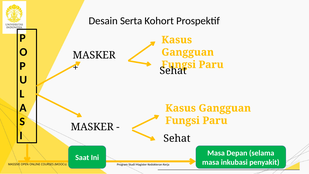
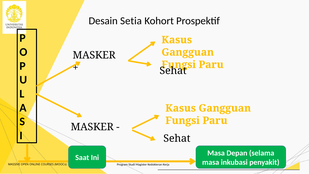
Serta: Serta -> Setia
